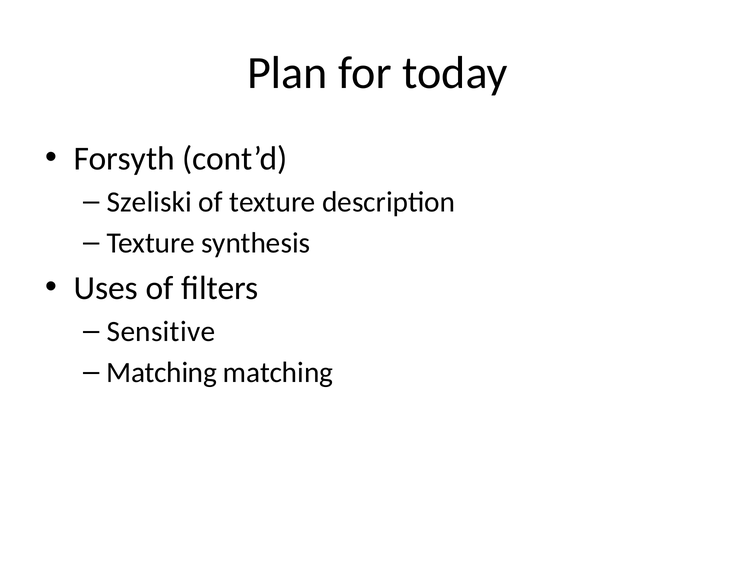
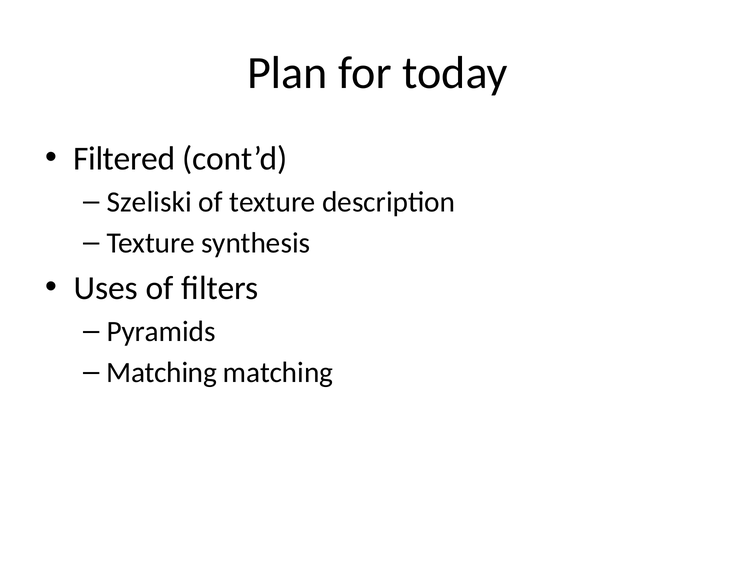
Forsyth: Forsyth -> Filtered
Sensitive: Sensitive -> Pyramids
